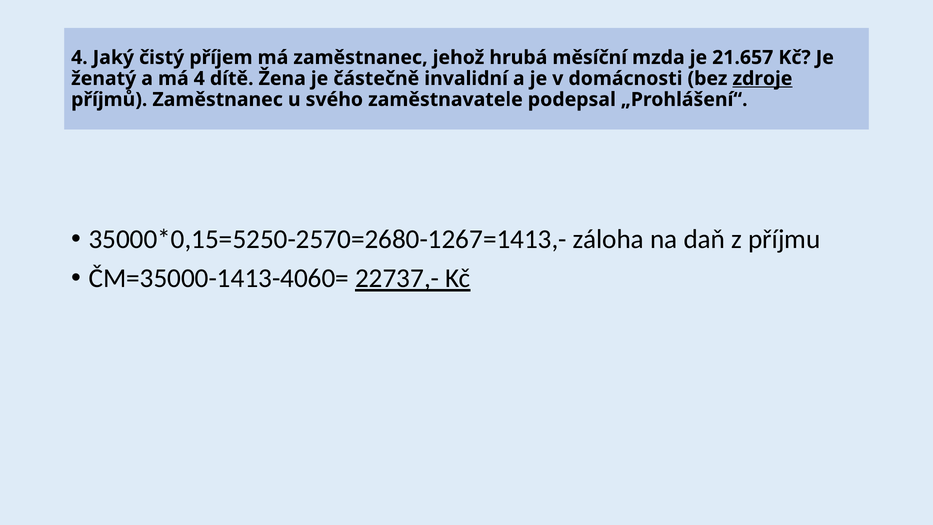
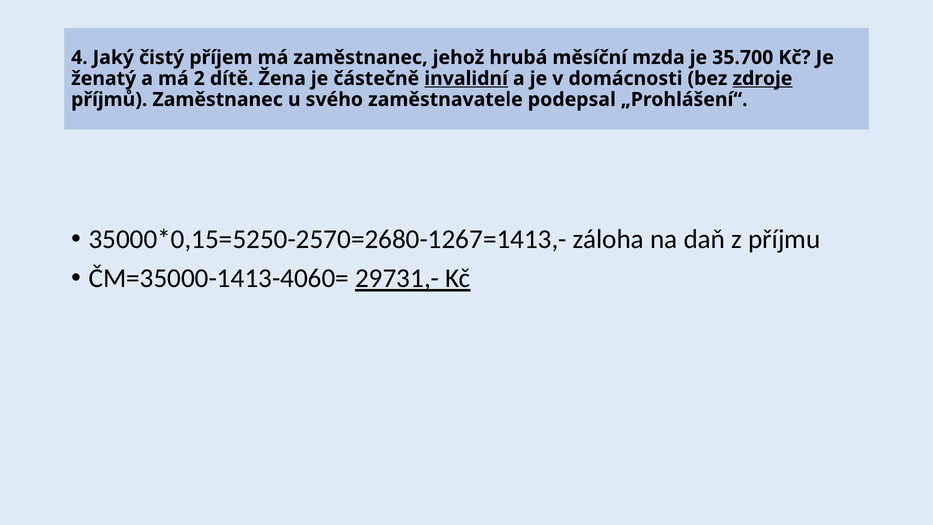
21.657: 21.657 -> 35.700
má 4: 4 -> 2
invalidní underline: none -> present
22737,-: 22737,- -> 29731,-
